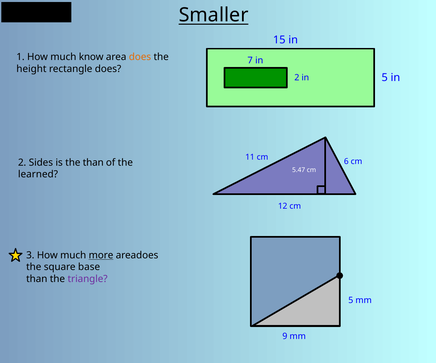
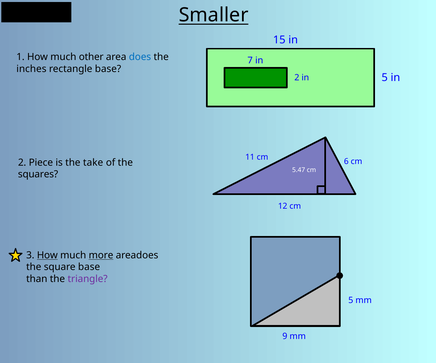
know: know -> other
does at (140, 57) colour: orange -> blue
height: height -> inches
rectangle does: does -> base
Sides: Sides -> Piece
the than: than -> take
learned: learned -> squares
How at (47, 255) underline: none -> present
